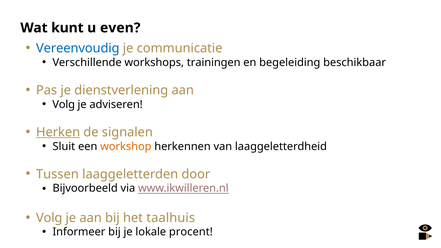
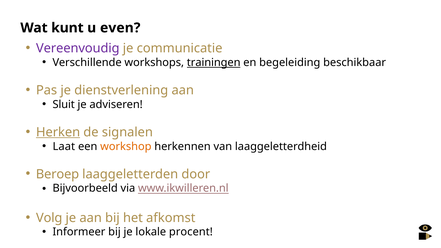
Vereenvoudig colour: blue -> purple
trainingen underline: none -> present
Volg at (64, 105): Volg -> Sluit
Sluit: Sluit -> Laat
Tussen: Tussen -> Beroep
taalhuis: taalhuis -> afkomst
